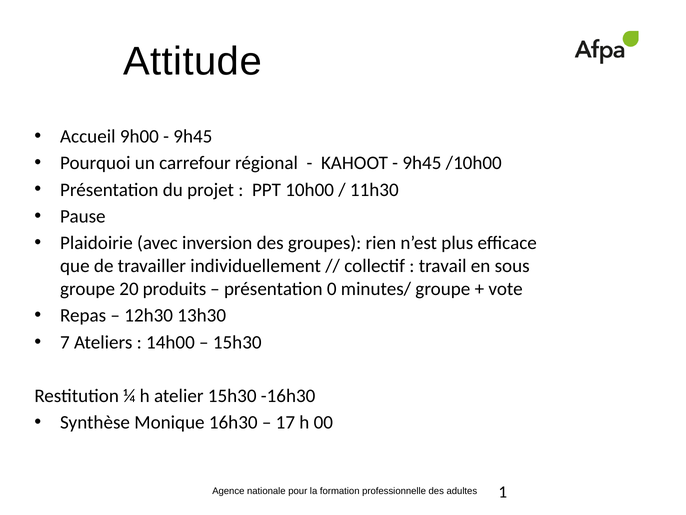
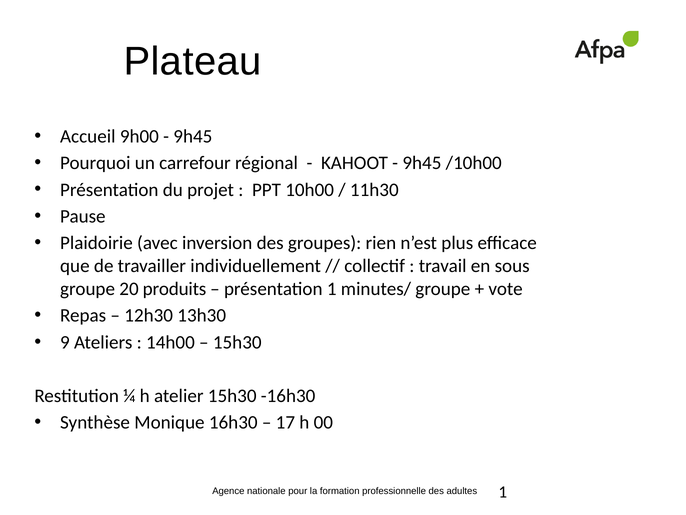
Attitude: Attitude -> Plateau
présentation 0: 0 -> 1
7: 7 -> 9
